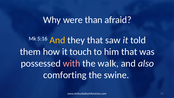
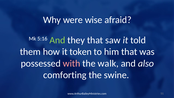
than: than -> wise
And at (57, 40) colour: yellow -> light green
touch: touch -> token
